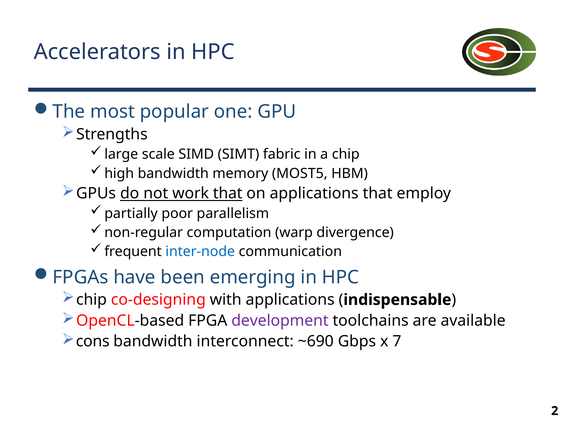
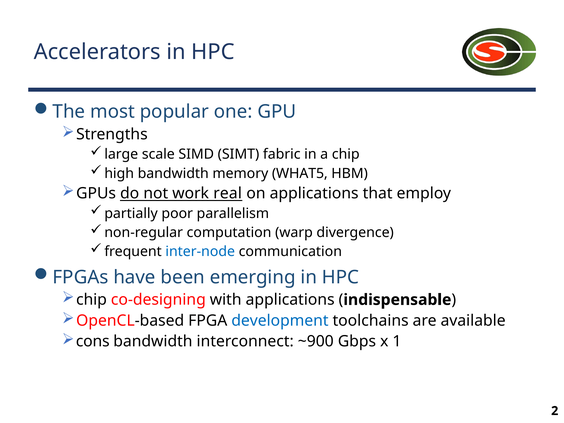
MOST5: MOST5 -> WHAT5
work that: that -> real
development colour: purple -> blue
~690: ~690 -> ~900
7: 7 -> 1
